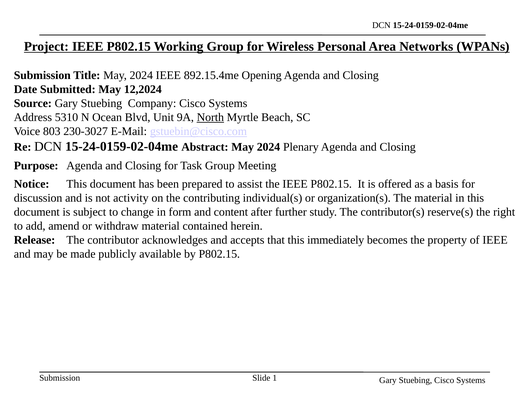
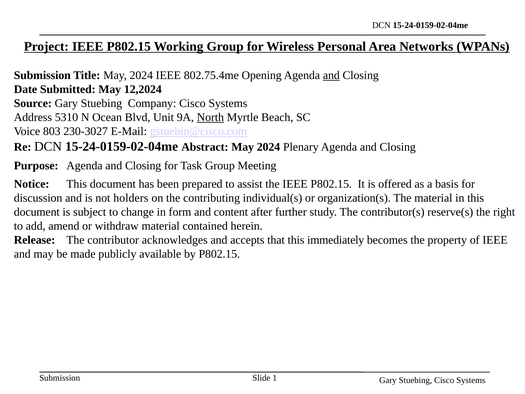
892.15.4me: 892.15.4me -> 802.75.4me
and at (331, 75) underline: none -> present
activity: activity -> holders
